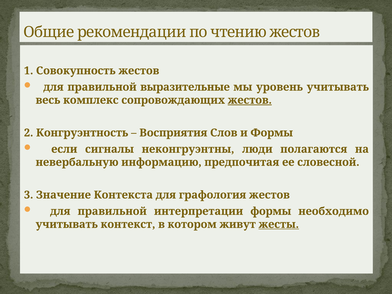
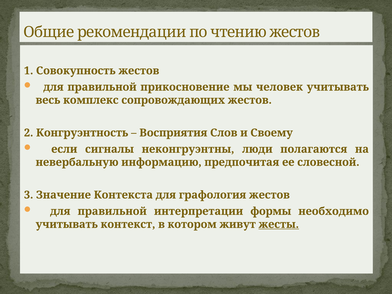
выразительные: выразительные -> прикосновение
уровень: уровень -> человек
жестов at (250, 100) underline: present -> none
и Формы: Формы -> Своему
